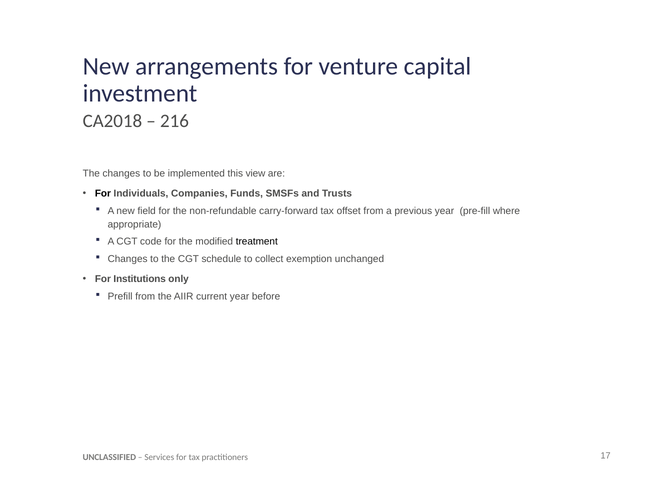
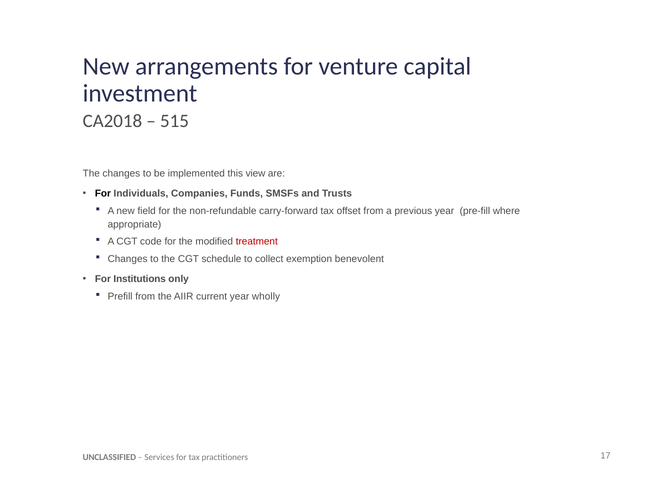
216: 216 -> 515
treatment colour: black -> red
unchanged: unchanged -> benevolent
before: before -> wholly
